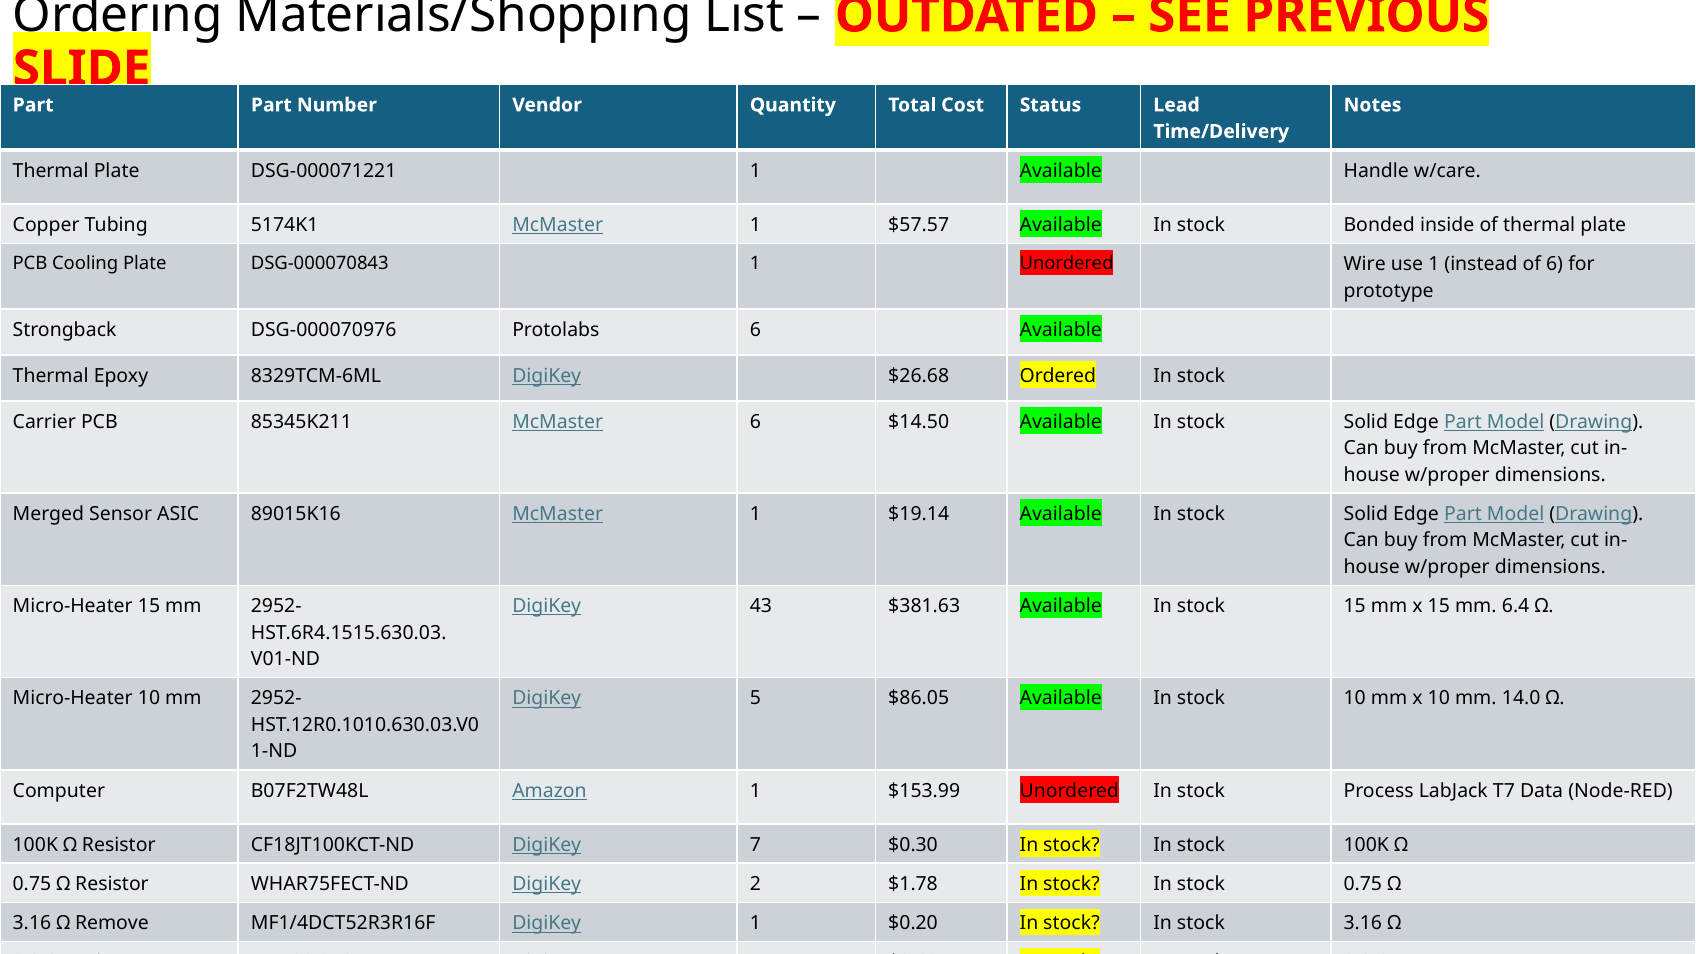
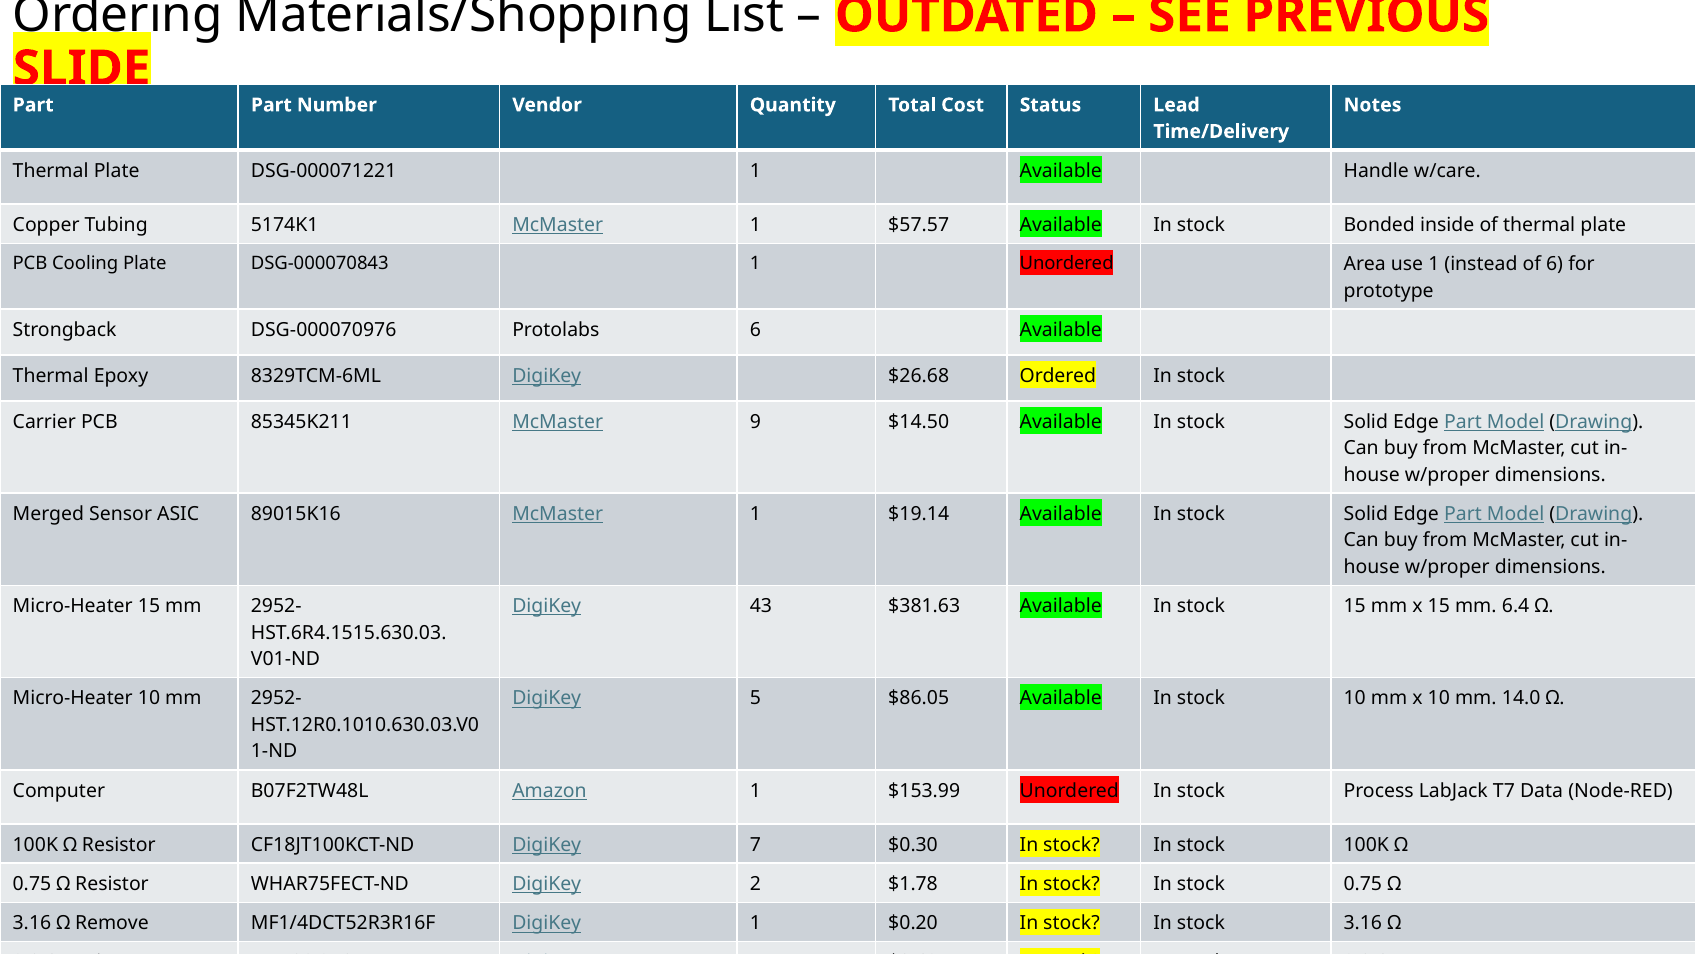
Wire: Wire -> Area
McMaster 6: 6 -> 9
